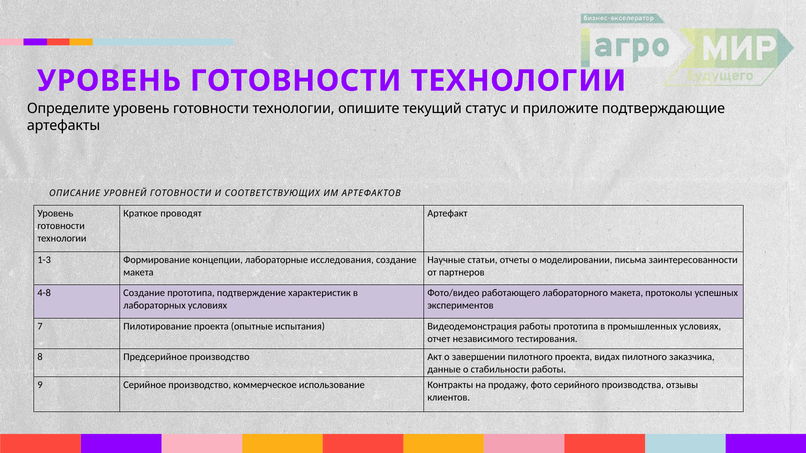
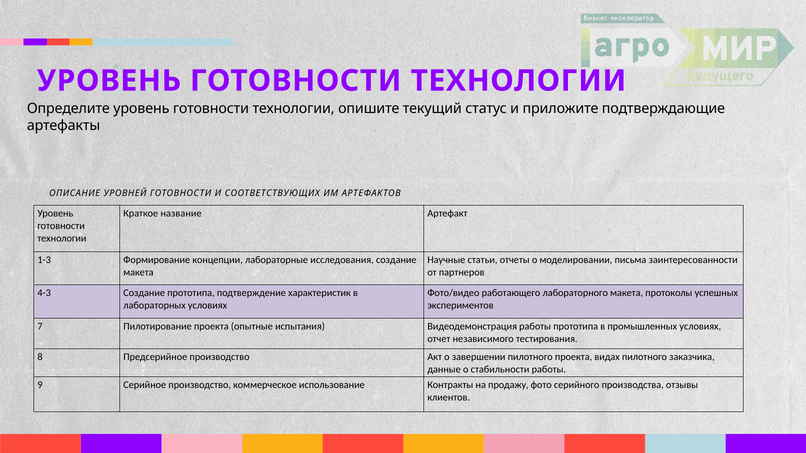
проводят: проводят -> название
4-8: 4-8 -> 4-3
